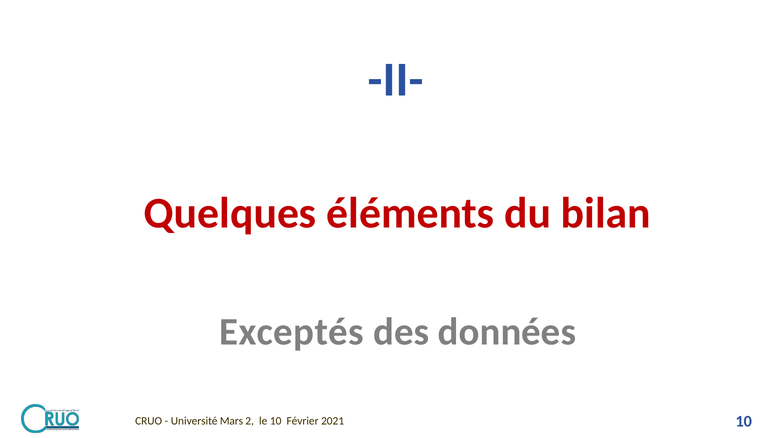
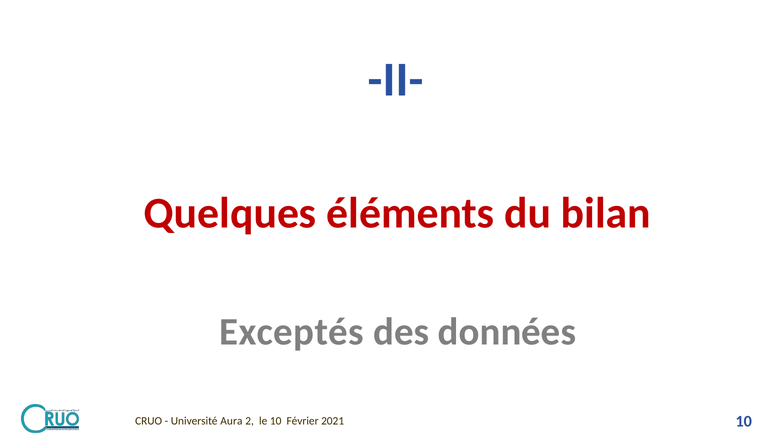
Mars: Mars -> Aura
